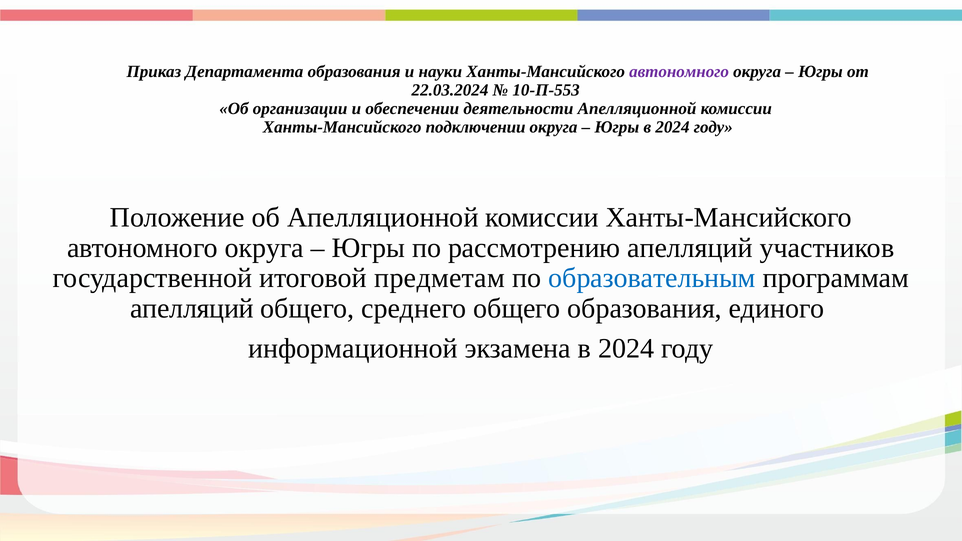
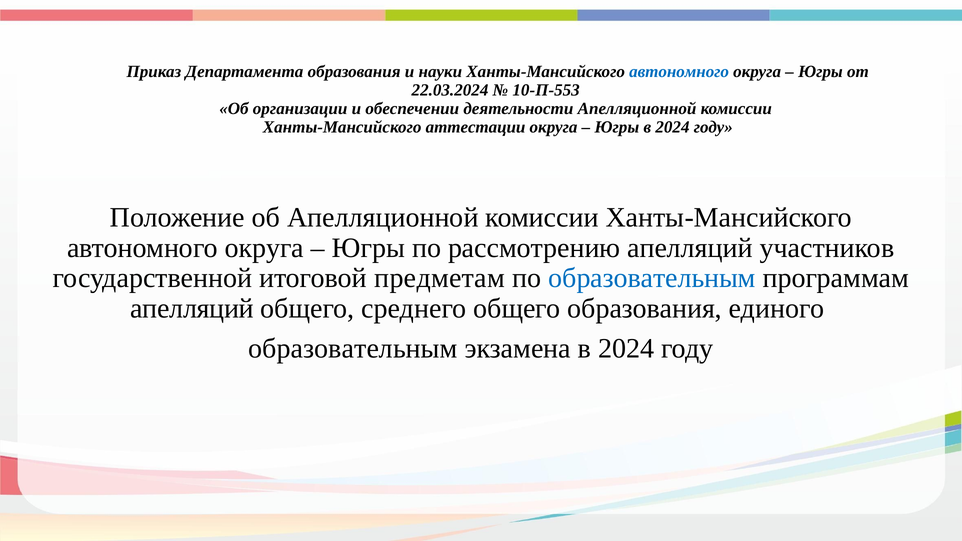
автономного at (679, 72) colour: purple -> blue
подключении: подключении -> аттестации
информационной at (353, 349): информационной -> образовательным
